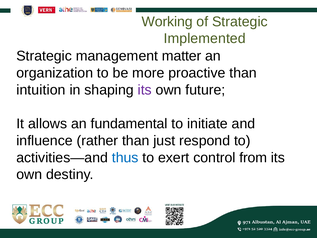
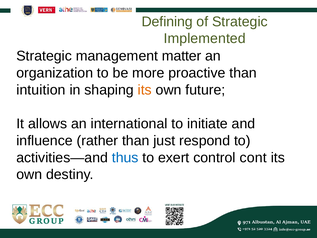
Working: Working -> Defining
its at (145, 90) colour: purple -> orange
fundamental: fundamental -> international
from: from -> cont
